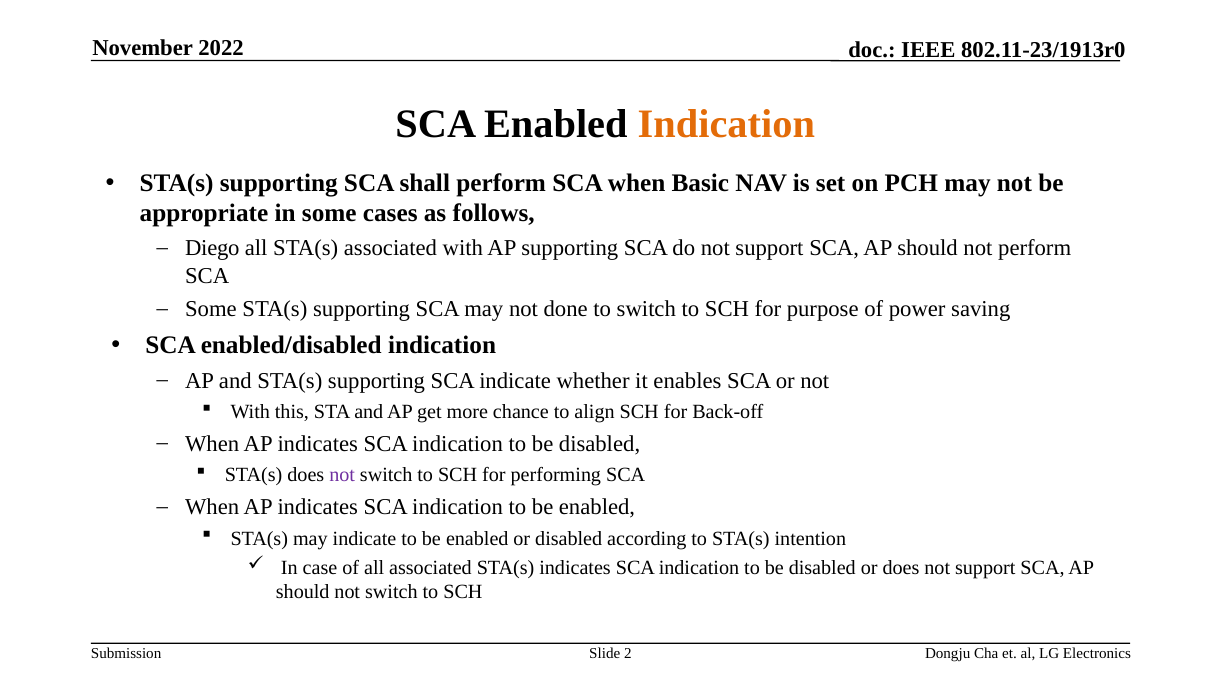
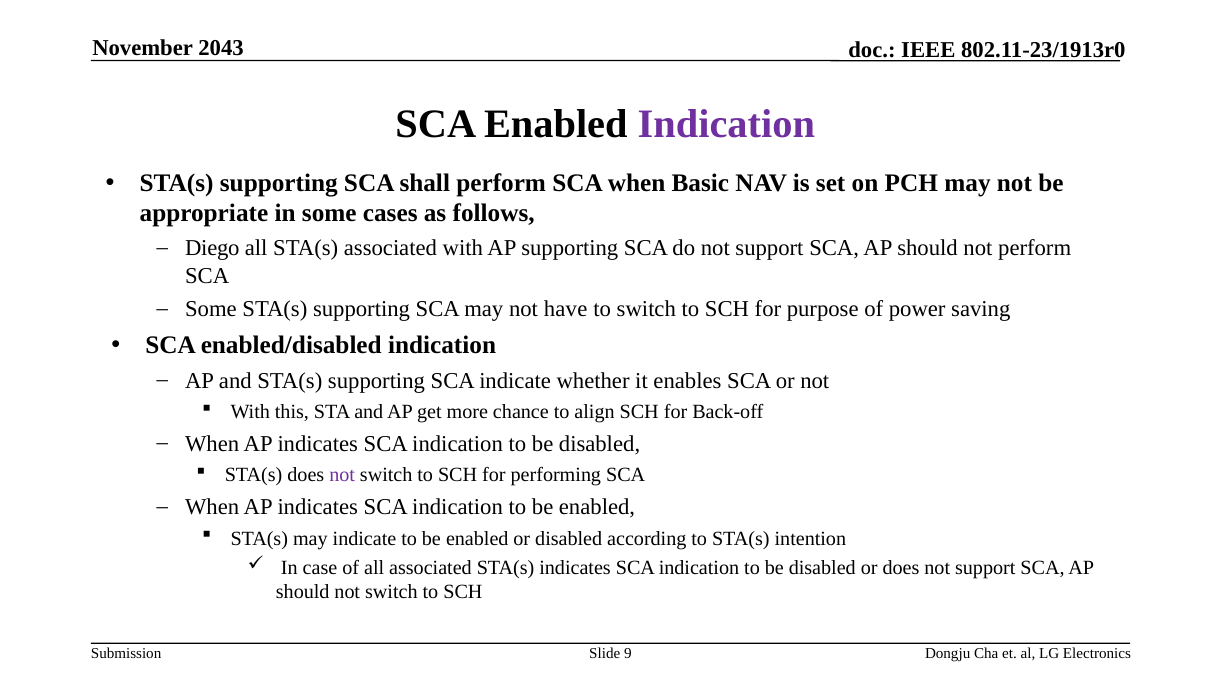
2022: 2022 -> 2043
Indication at (726, 124) colour: orange -> purple
done: done -> have
2: 2 -> 9
